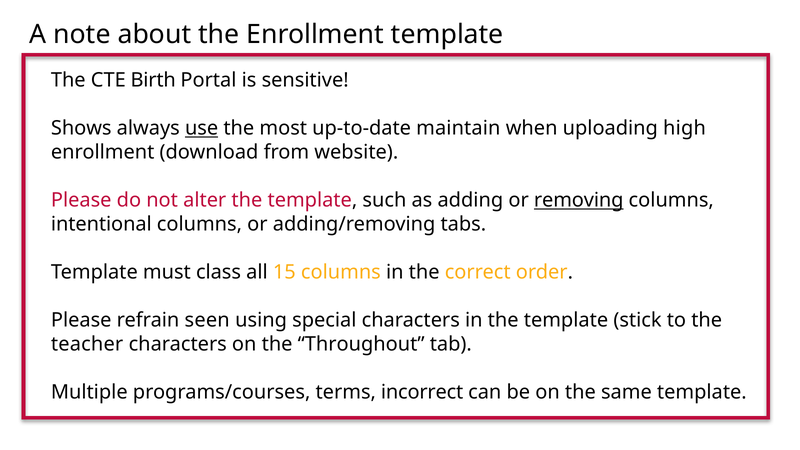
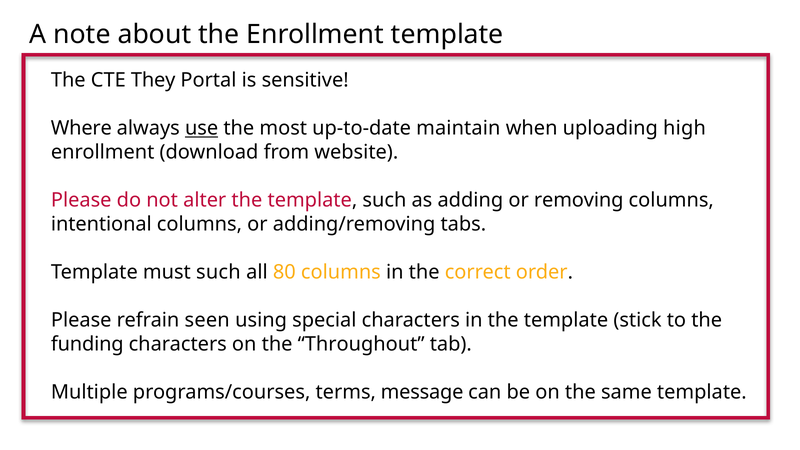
Birth: Birth -> They
Shows: Shows -> Where
removing underline: present -> none
must class: class -> such
15: 15 -> 80
teacher: teacher -> funding
incorrect: incorrect -> message
